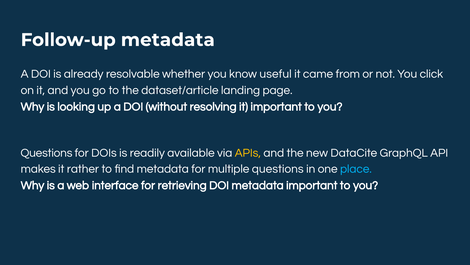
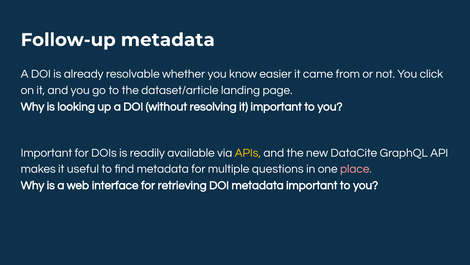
useful: useful -> easier
Questions at (46, 152): Questions -> Important
rather: rather -> useful
place colour: light blue -> pink
